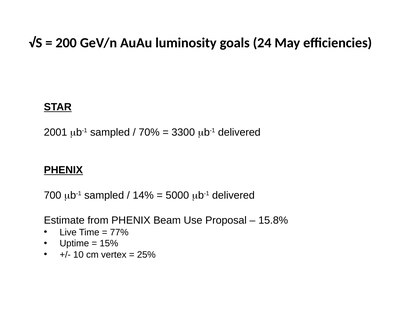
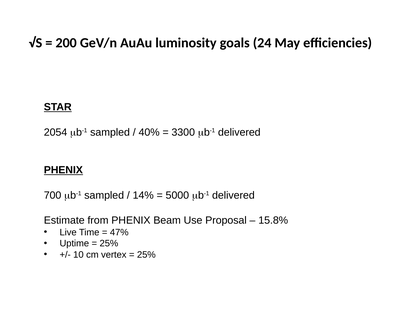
2001: 2001 -> 2054
70%: 70% -> 40%
77%: 77% -> 47%
15% at (109, 244): 15% -> 25%
